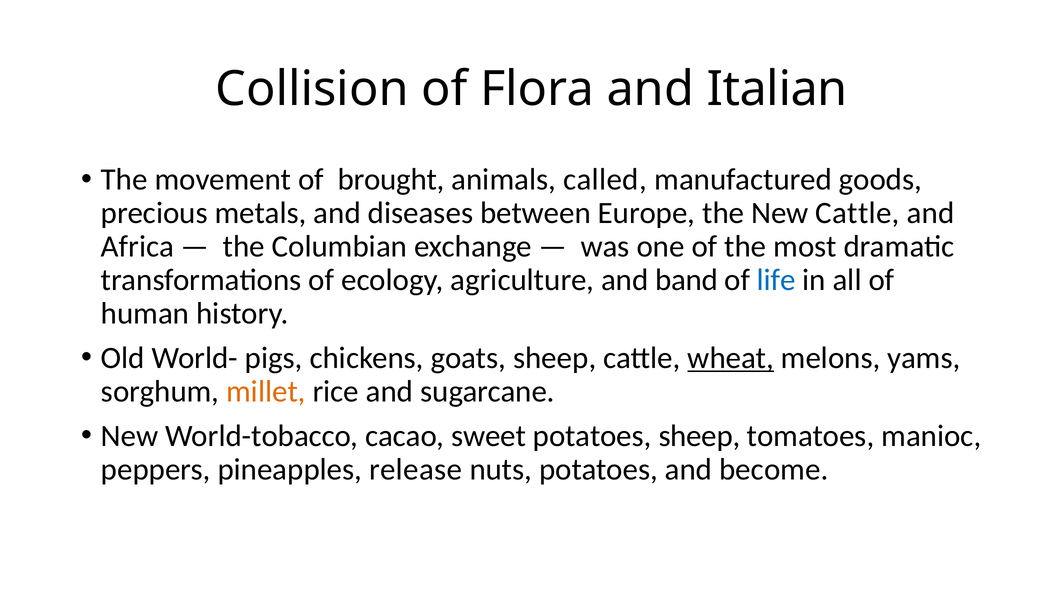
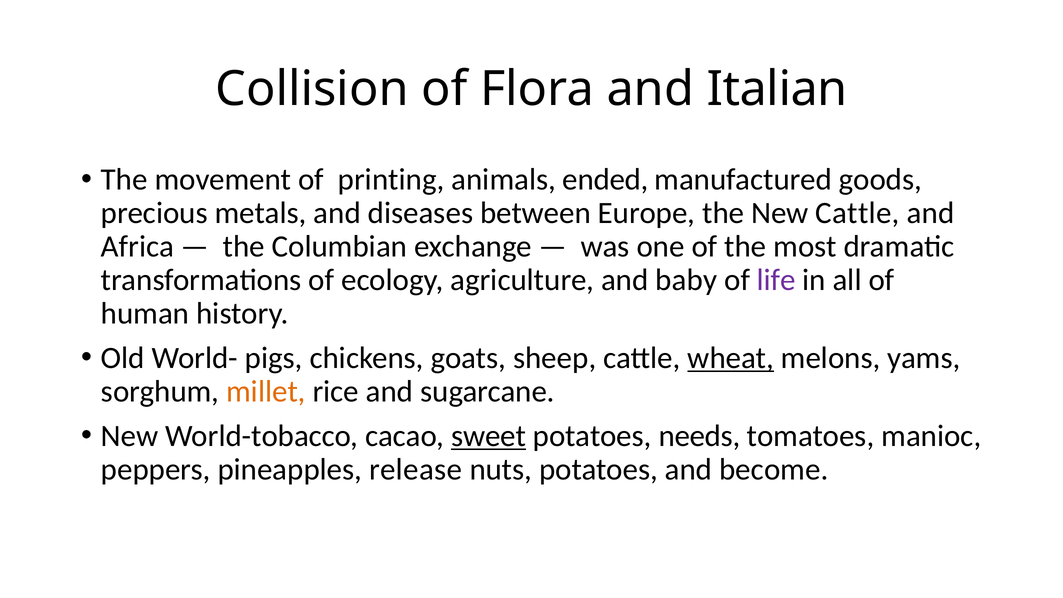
brought: brought -> printing
called: called -> ended
band: band -> baby
life colour: blue -> purple
sweet underline: none -> present
potatoes sheep: sheep -> needs
